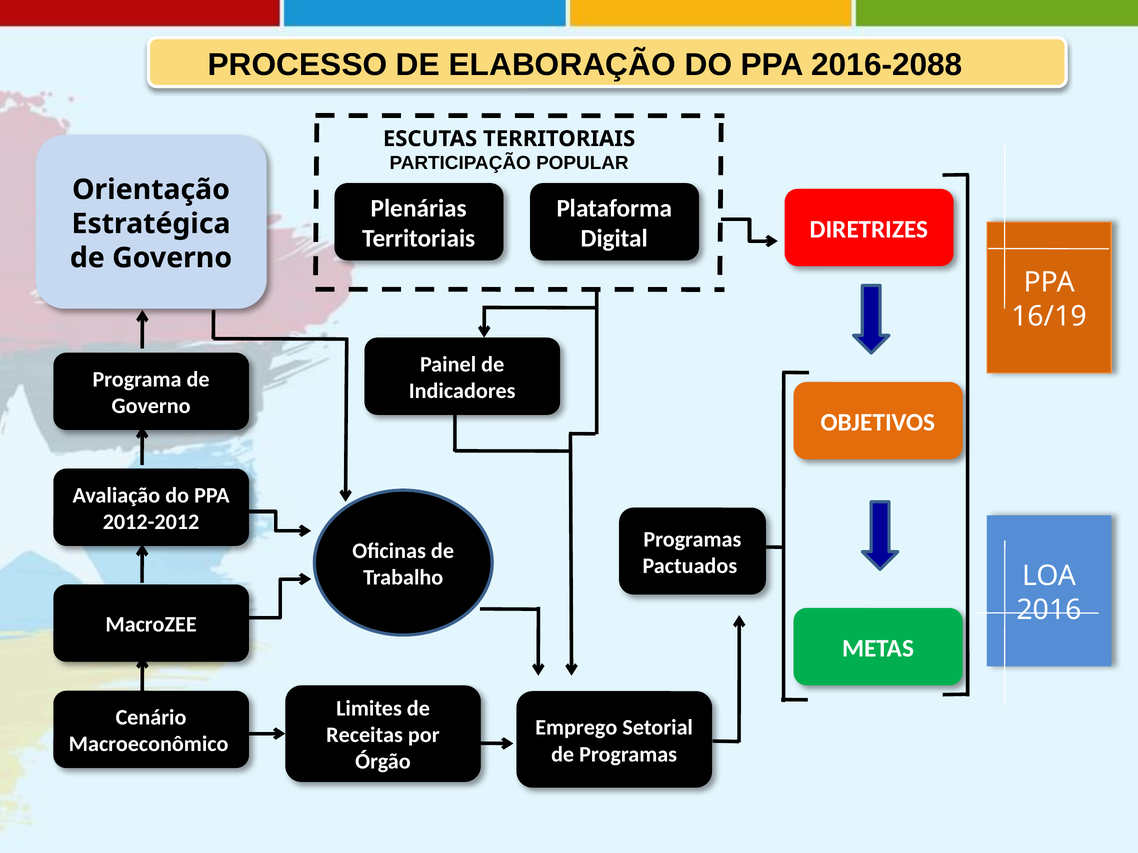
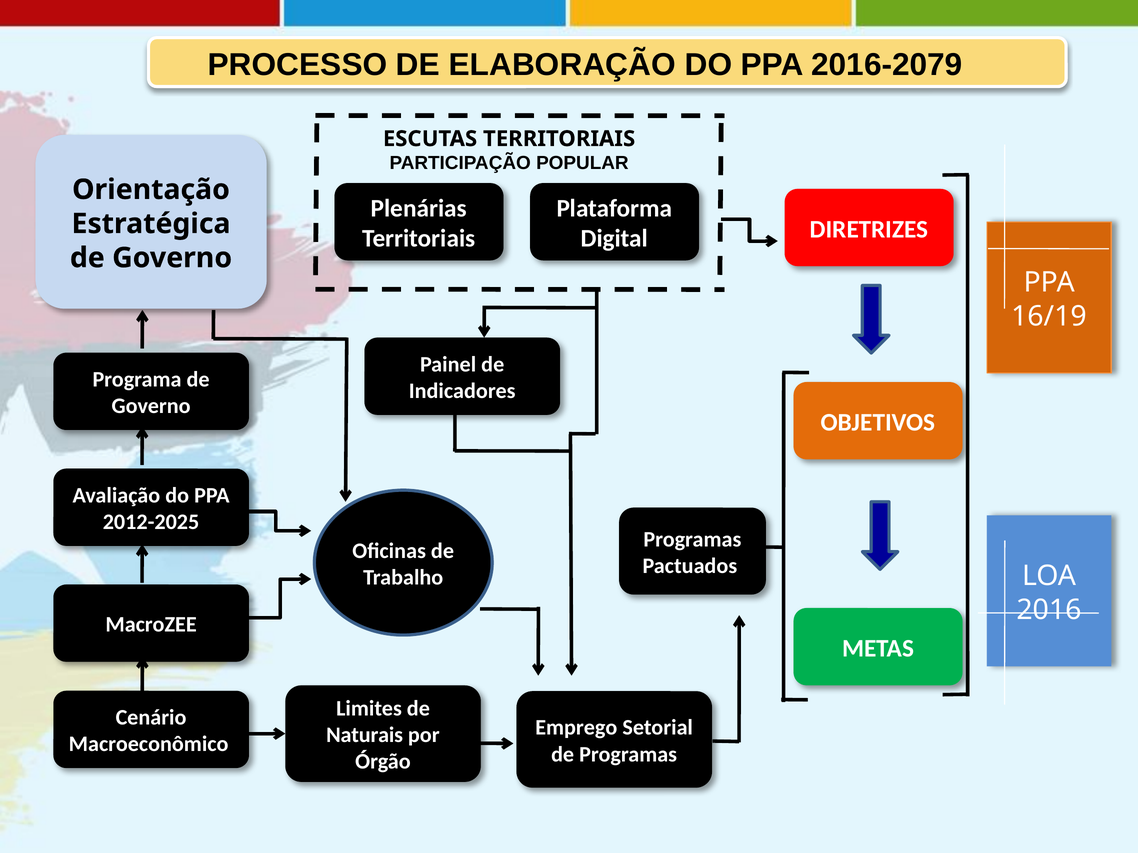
2016-2088: 2016-2088 -> 2016-2079
2012-2012: 2012-2012 -> 2012-2025
Receitas: Receitas -> Naturais
